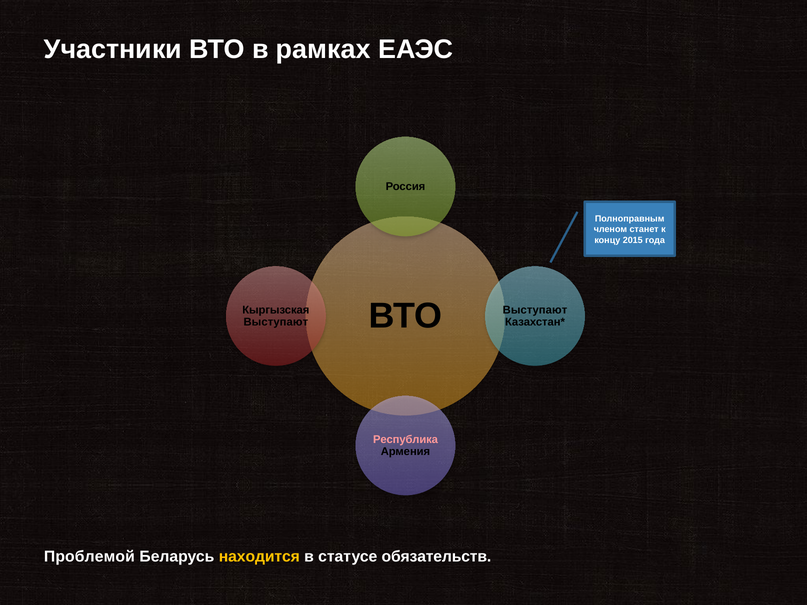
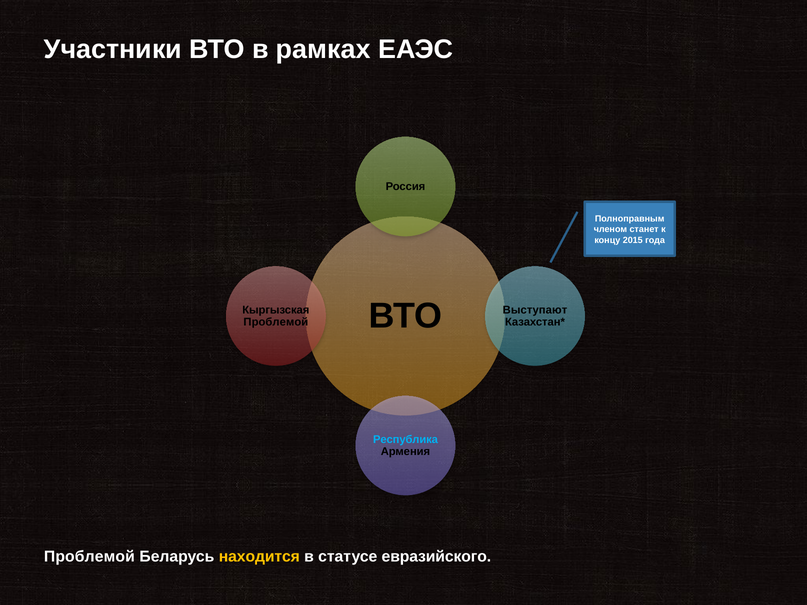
Выступают at (276, 322): Выступают -> Проблемой
Республика colour: pink -> light blue
обязательств: обязательств -> евразийского
